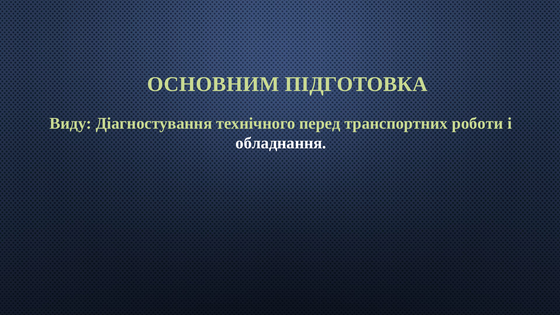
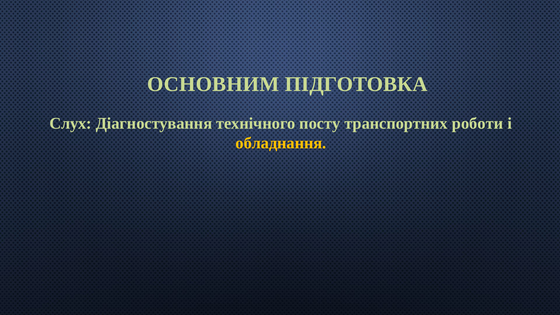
Виду: Виду -> Слух
перед: перед -> посту
обладнання colour: white -> yellow
